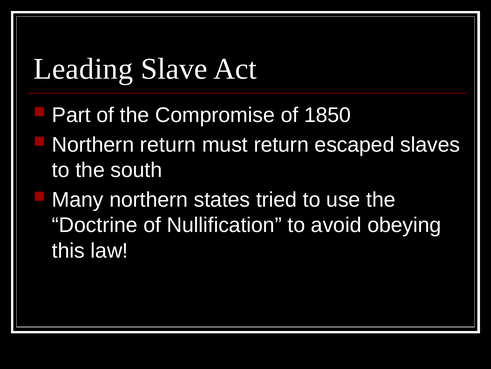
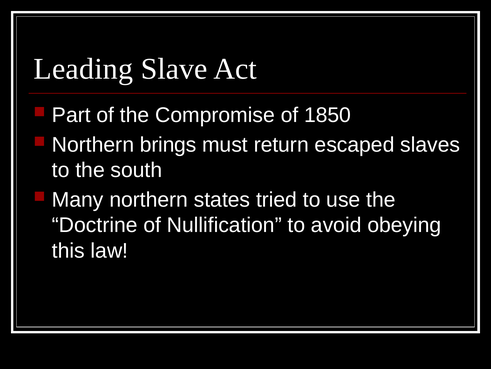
Northern return: return -> brings
